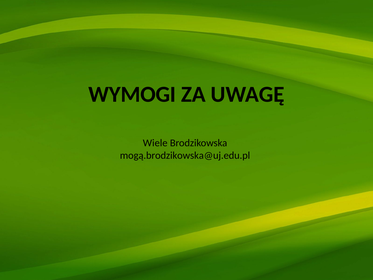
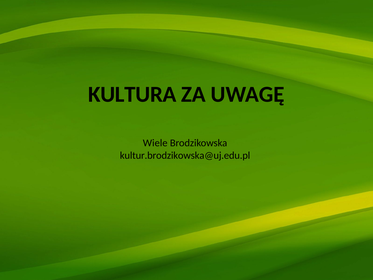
WYMOGI: WYMOGI -> KULTURA
mogą.brodzikowska@uj.edu.pl: mogą.brodzikowska@uj.edu.pl -> kultur.brodzikowska@uj.edu.pl
